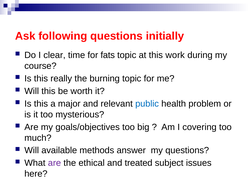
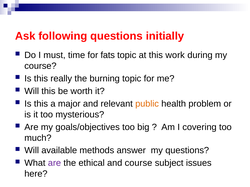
clear: clear -> must
public colour: blue -> orange
and treated: treated -> course
